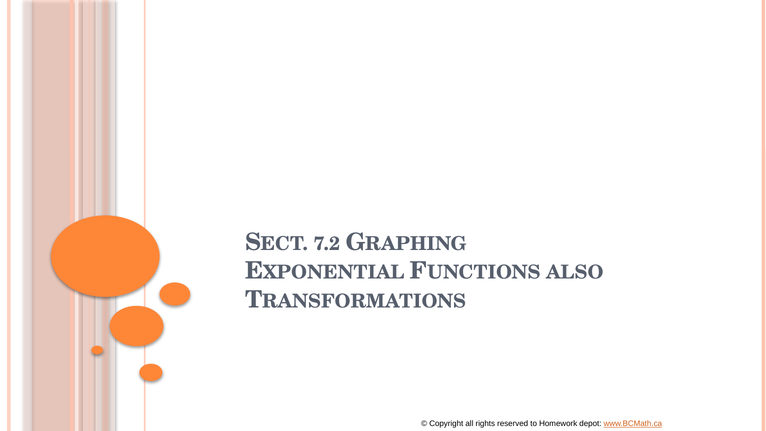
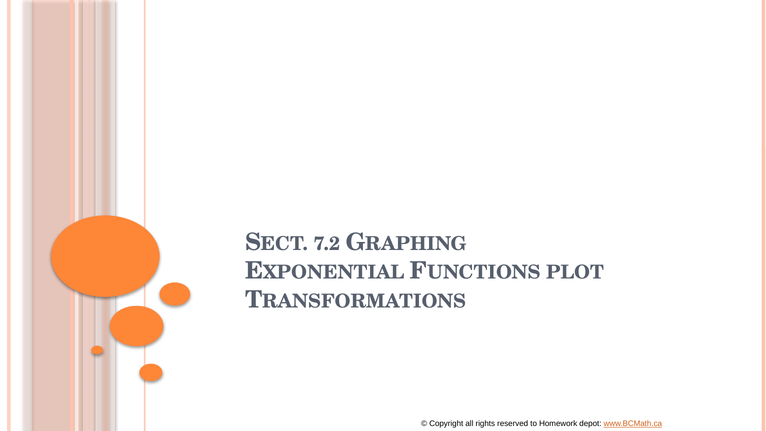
ALSO: ALSO -> PLOT
